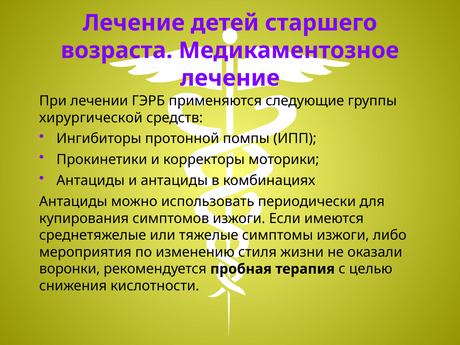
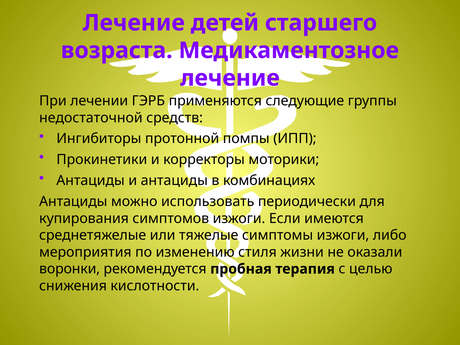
хирургической: хирургической -> недостаточной
